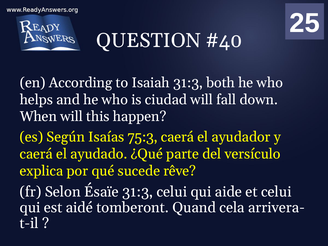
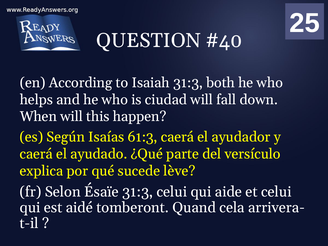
75:3: 75:3 -> 61:3
rêve: rêve -> lève
